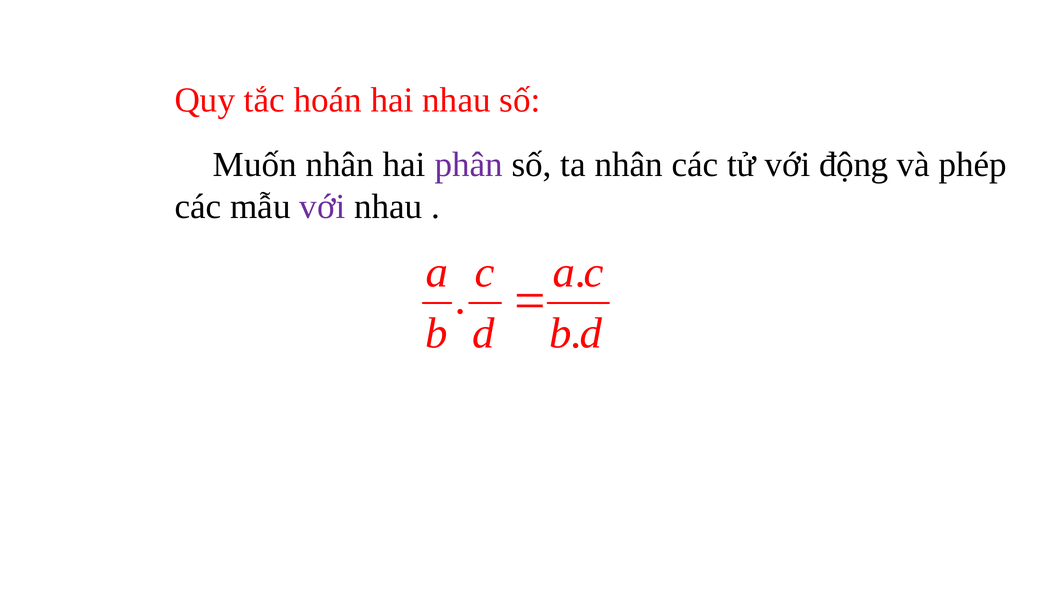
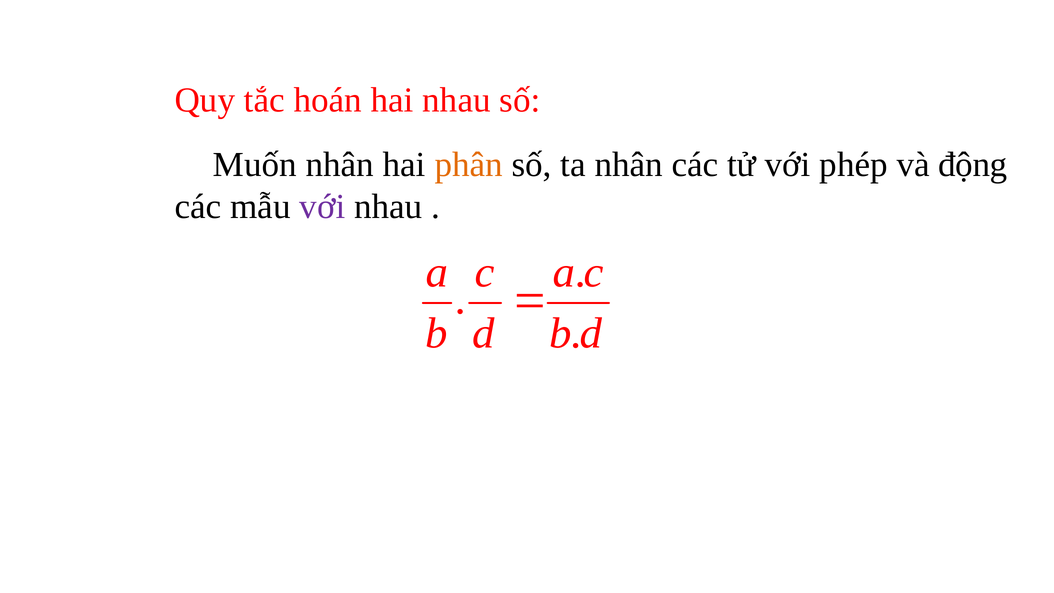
phân colour: purple -> orange
động: động -> phép
phép: phép -> động
